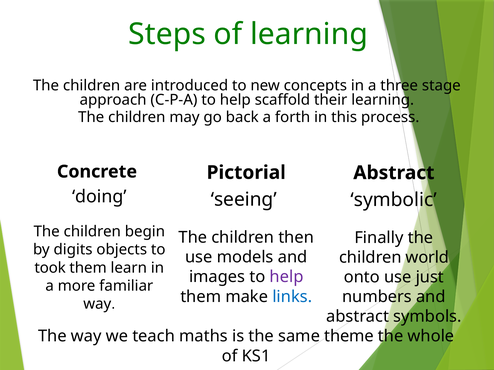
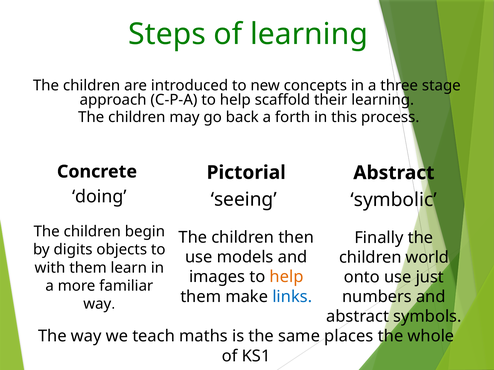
took: took -> with
help at (287, 277) colour: purple -> orange
theme: theme -> places
